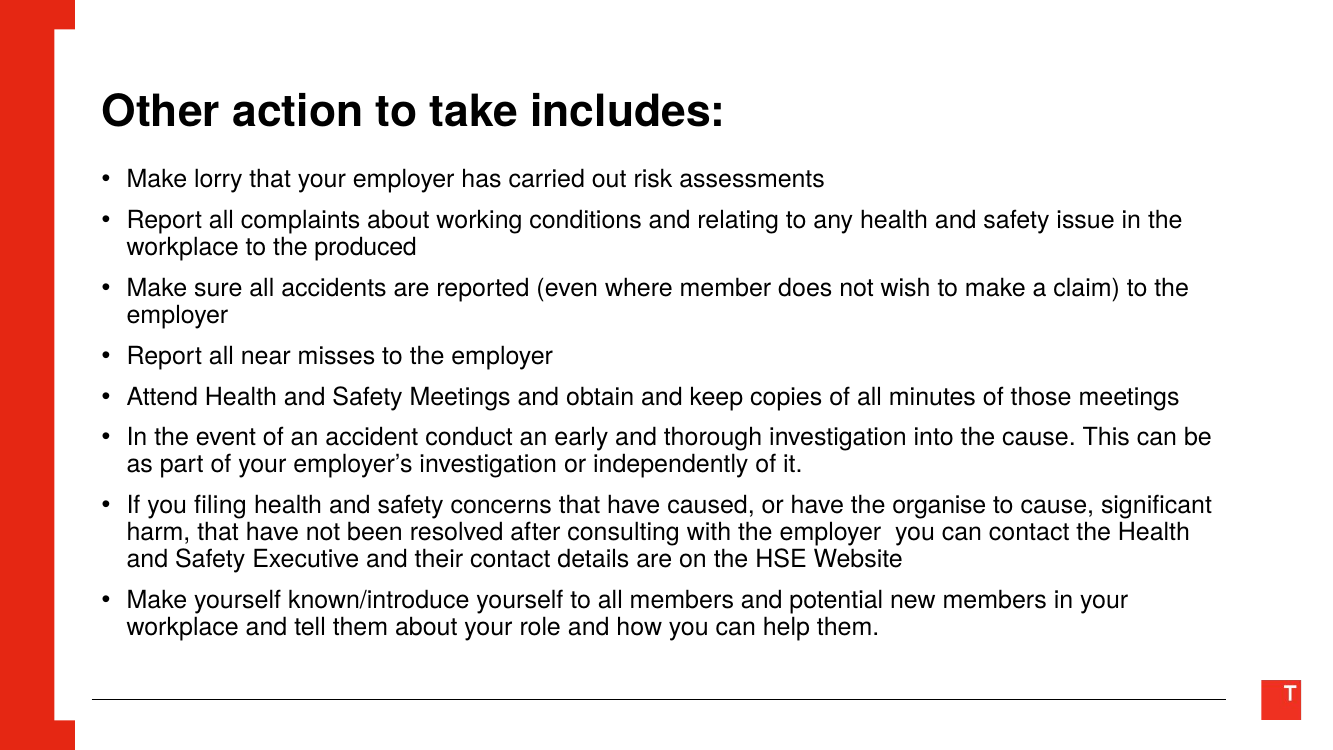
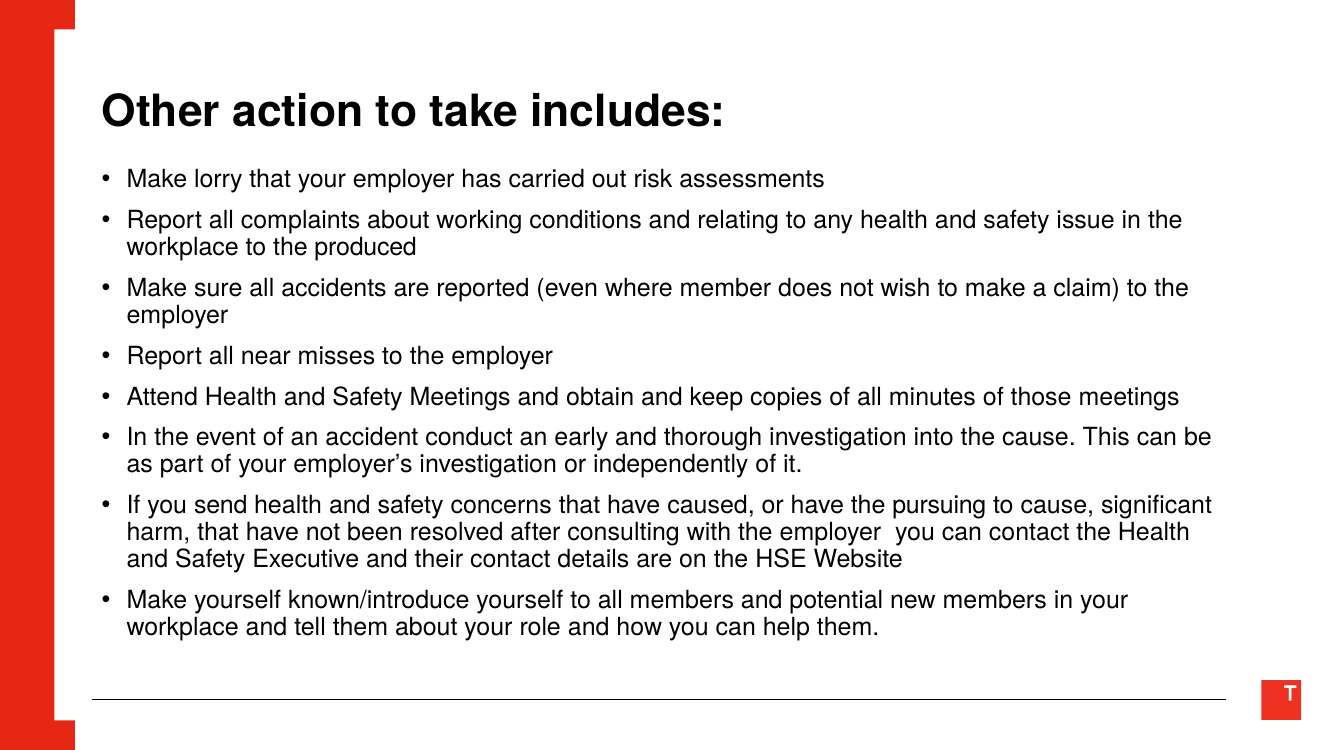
filing: filing -> send
organise: organise -> pursuing
